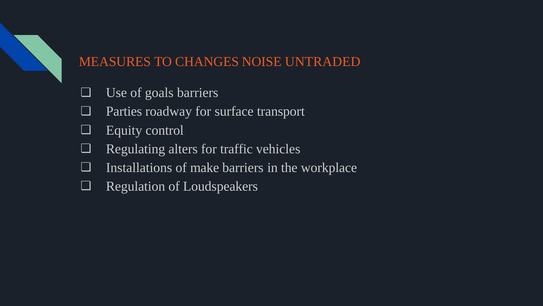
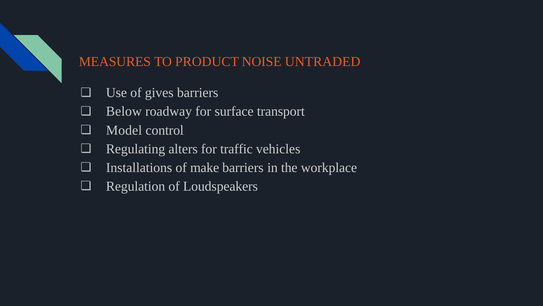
CHANGES: CHANGES -> PRODUCT
goals: goals -> gives
Parties: Parties -> Below
Equity: Equity -> Model
